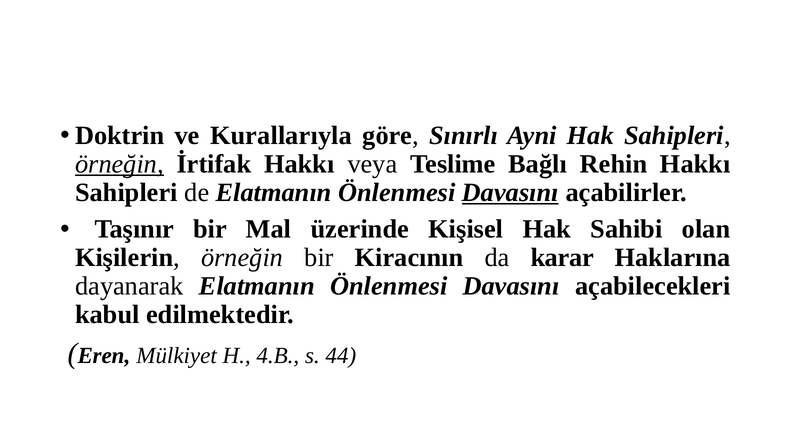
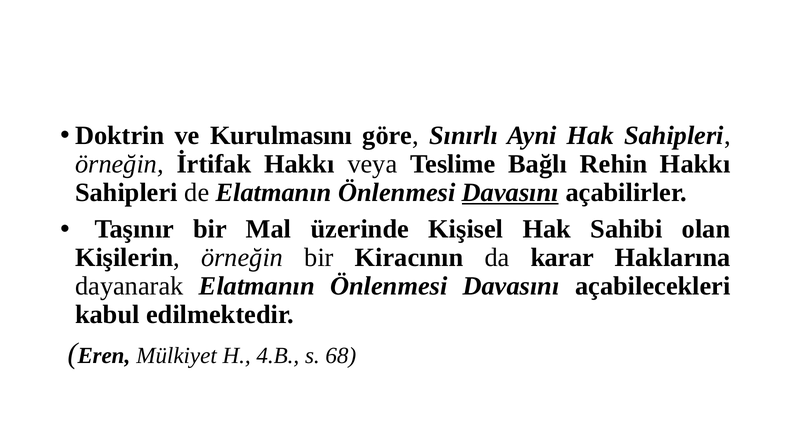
Kurallarıyla: Kurallarıyla -> Kurulmasını
örneğin at (119, 164) underline: present -> none
44: 44 -> 68
